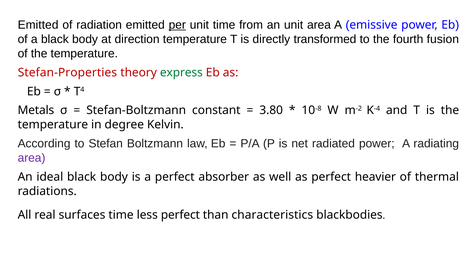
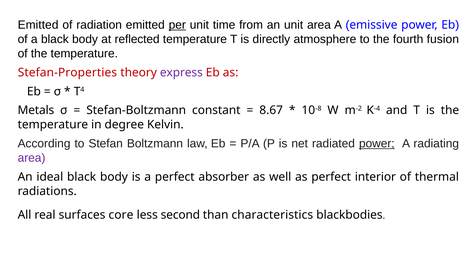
direction: direction -> reflected
transformed: transformed -> atmosphere
express colour: green -> purple
3.80: 3.80 -> 8.67
power at (377, 144) underline: none -> present
heavier: heavier -> interior
surfaces time: time -> core
less perfect: perfect -> second
